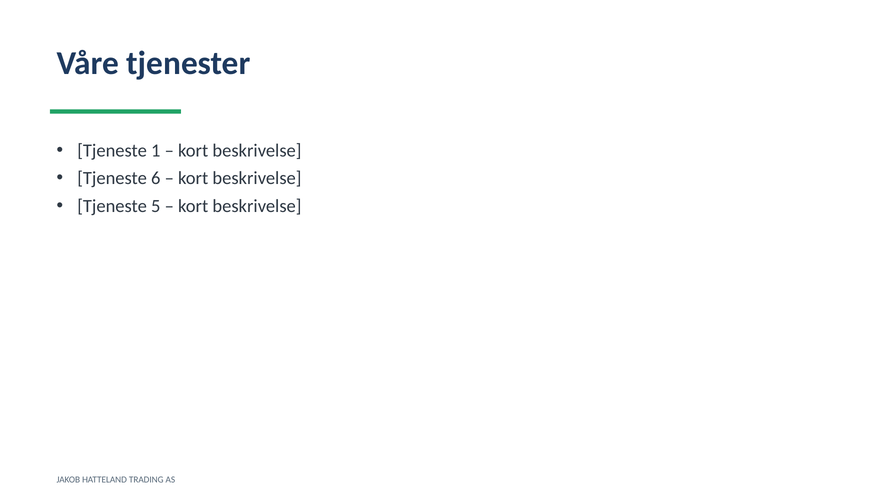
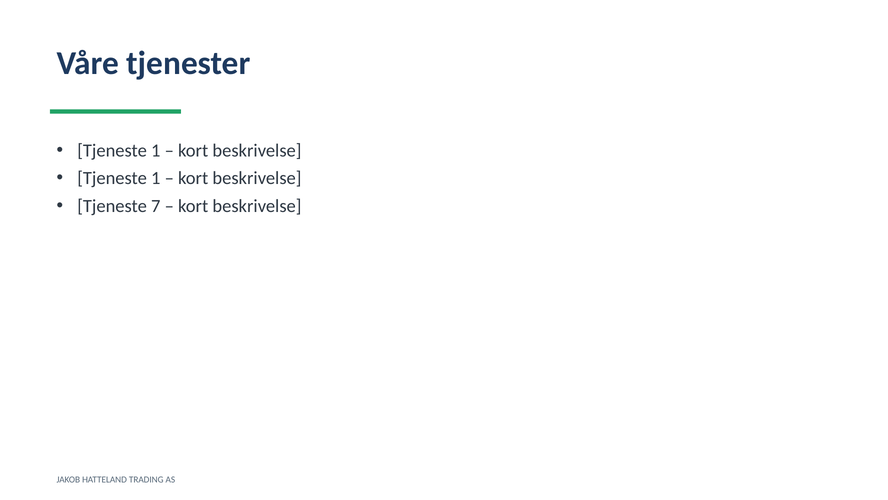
6 at (156, 178): 6 -> 1
5: 5 -> 7
